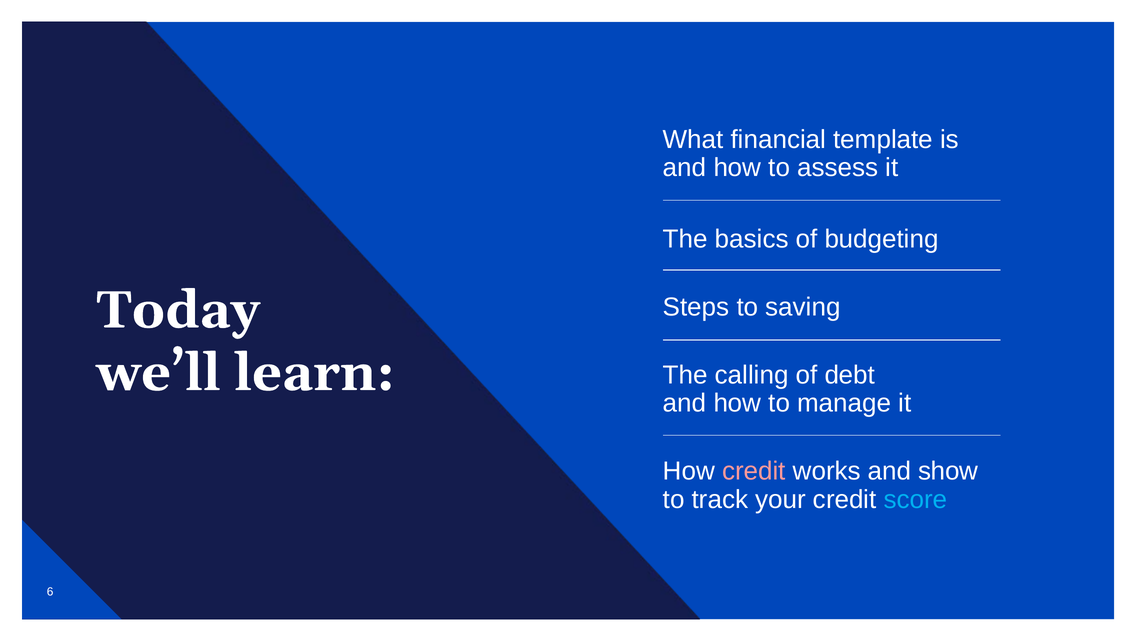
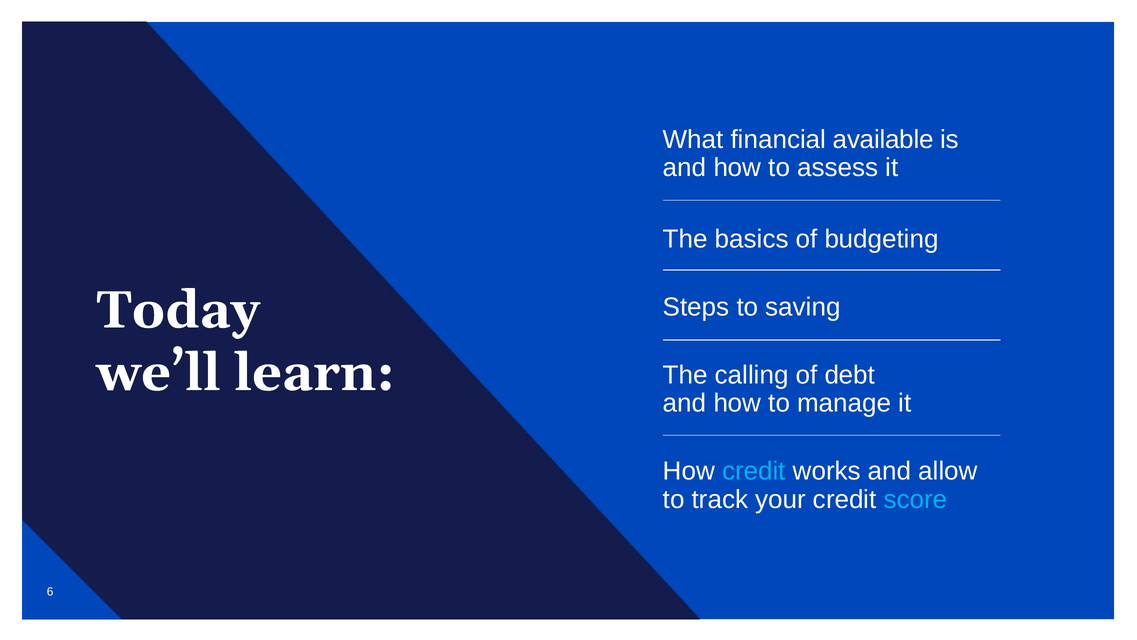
template: template -> available
credit at (754, 471) colour: pink -> light blue
show: show -> allow
